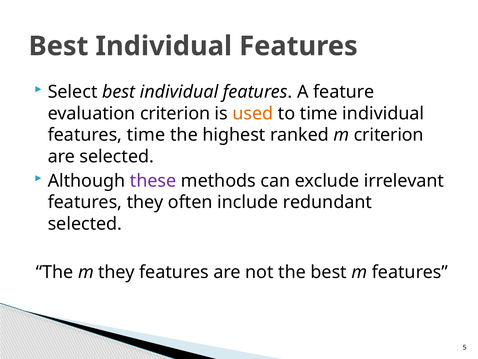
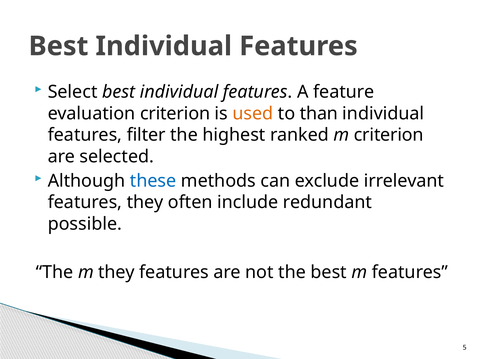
to time: time -> than
features time: time -> filter
these colour: purple -> blue
selected at (85, 224): selected -> possible
